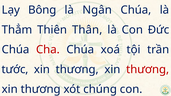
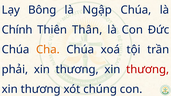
Ngân: Ngân -> Ngập
Thẳm: Thẳm -> Chính
Cha colour: red -> orange
tước: tước -> phải
